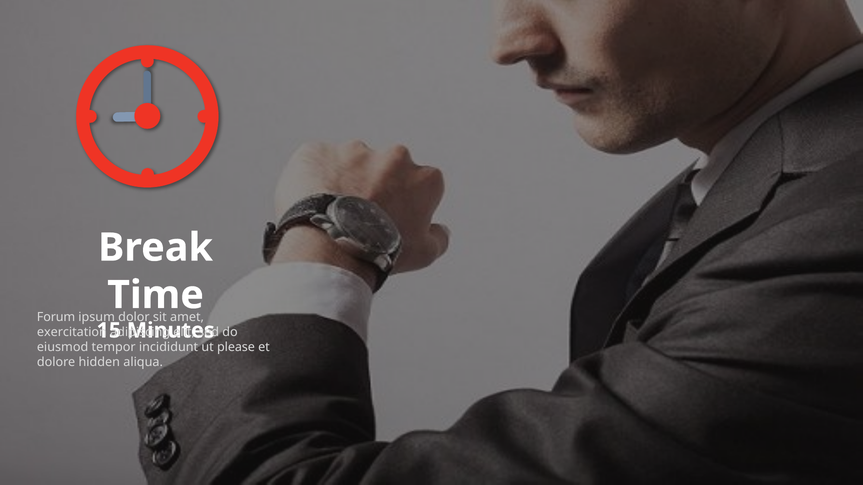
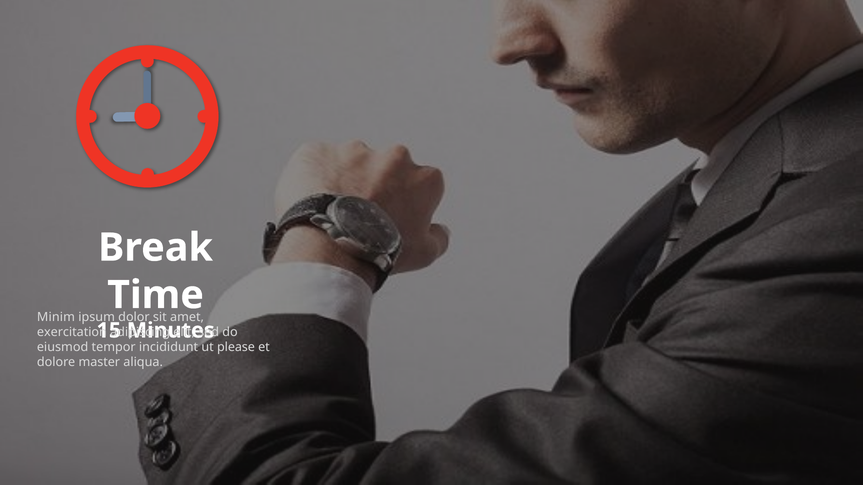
Forum: Forum -> Minim
hidden: hidden -> master
